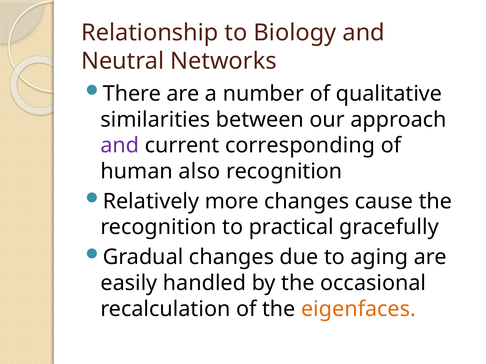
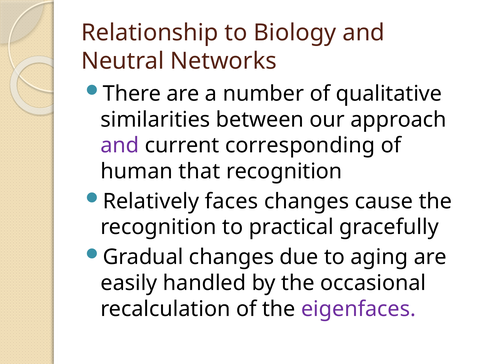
also: also -> that
more: more -> faces
eigenfaces colour: orange -> purple
